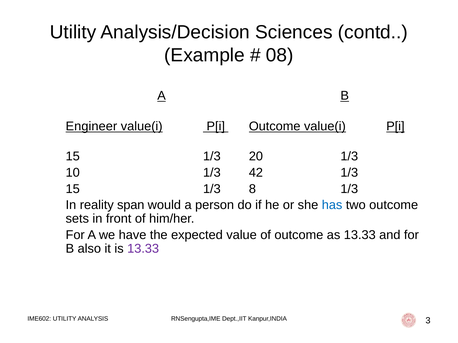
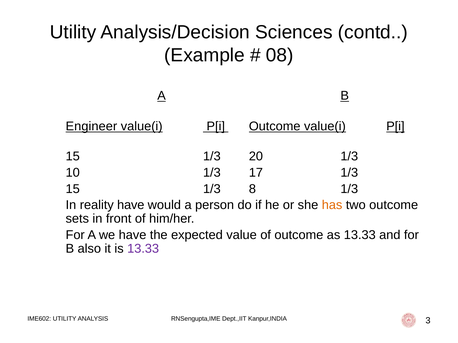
42: 42 -> 17
reality span: span -> have
has colour: blue -> orange
